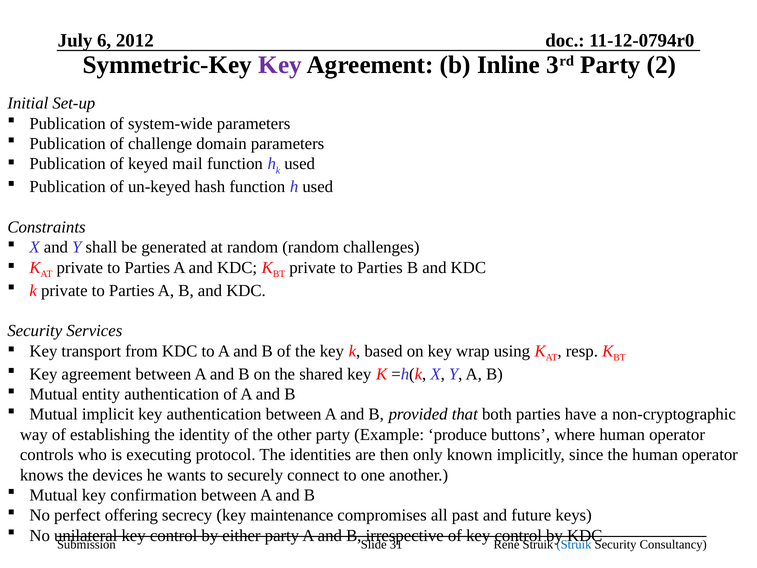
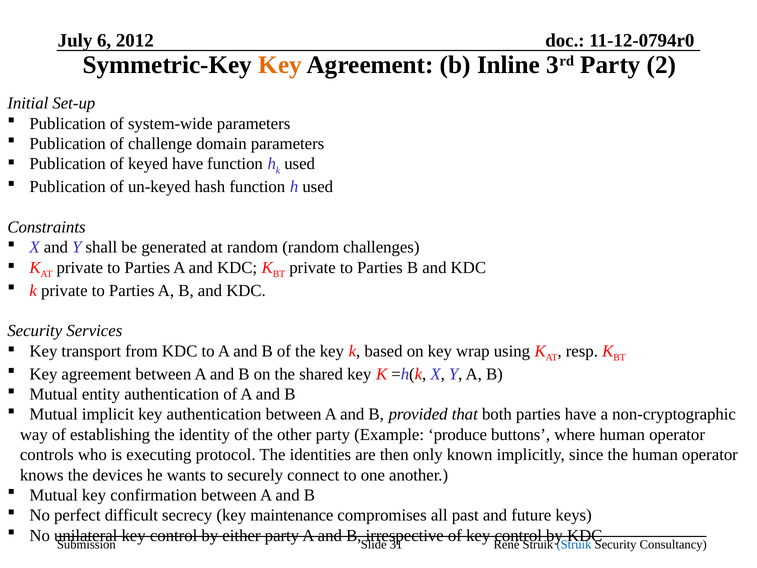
Key at (280, 65) colour: purple -> orange
keyed mail: mail -> have
offering: offering -> difficult
